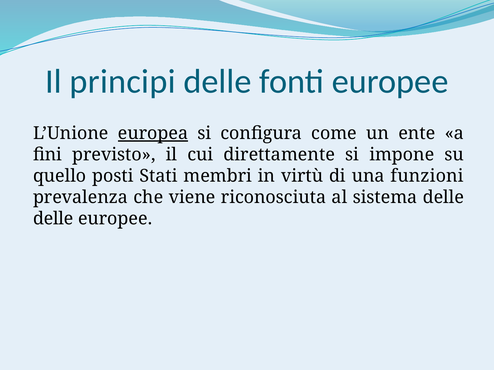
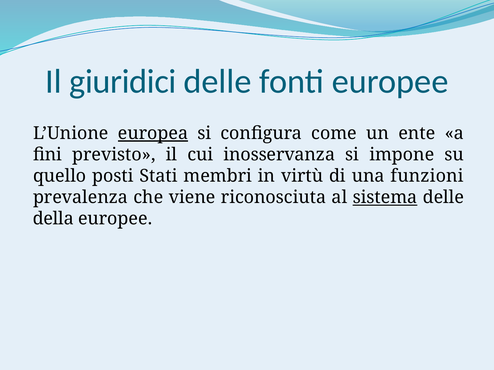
principi: principi -> giuridici
direttamente: direttamente -> inosservanza
sistema underline: none -> present
delle at (53, 219): delle -> della
